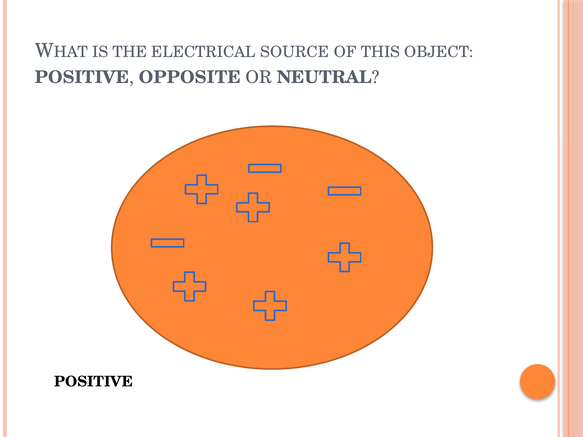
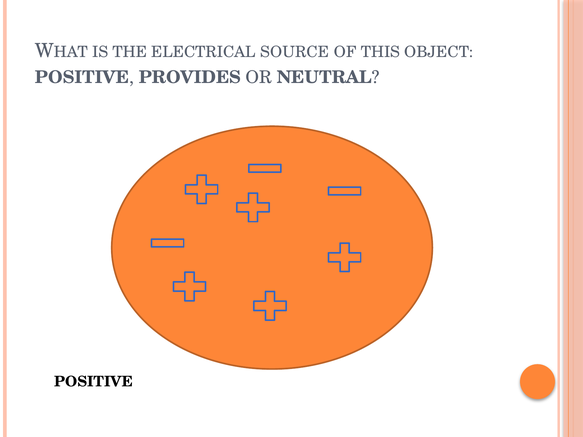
OPPOSITE: OPPOSITE -> PROVIDES
